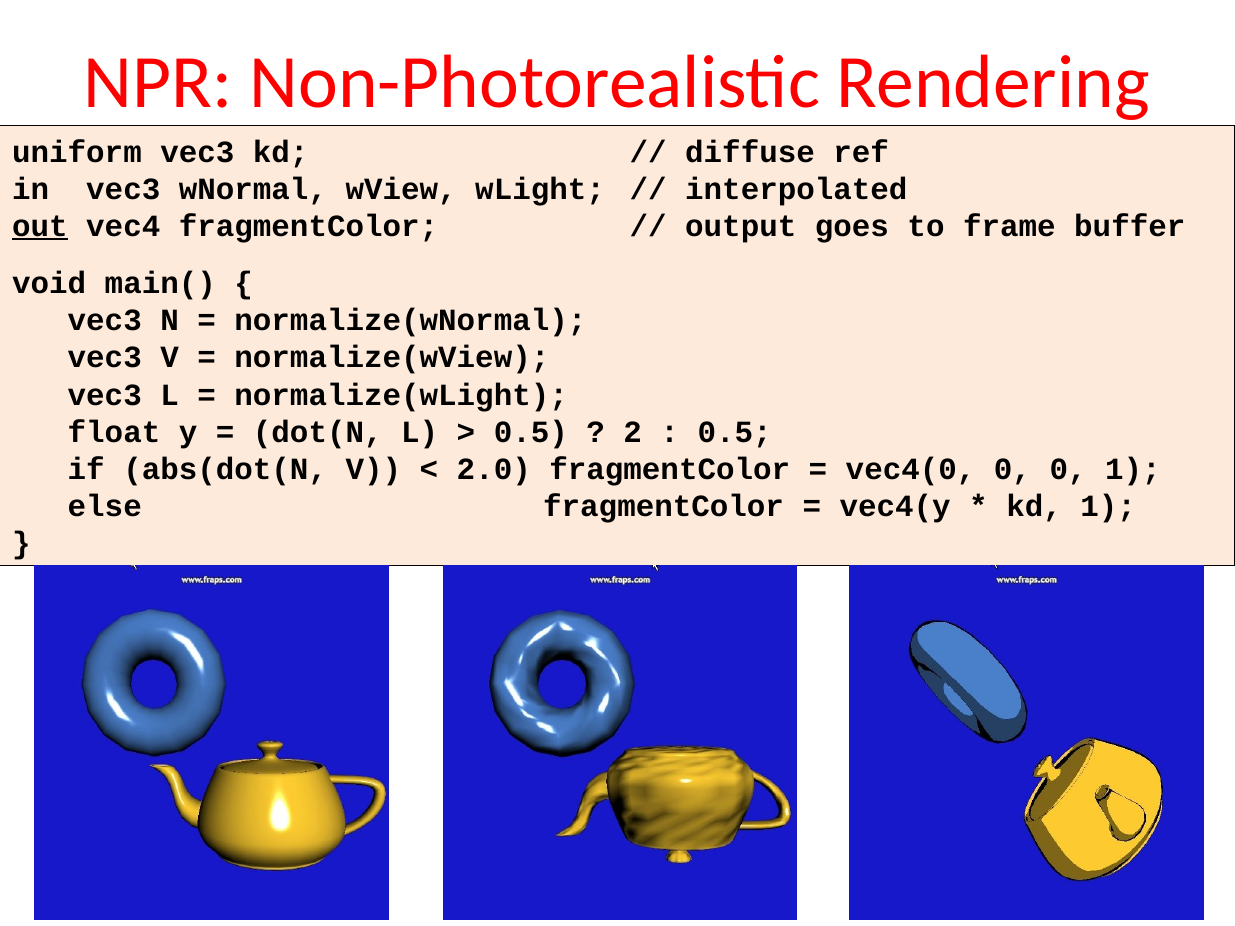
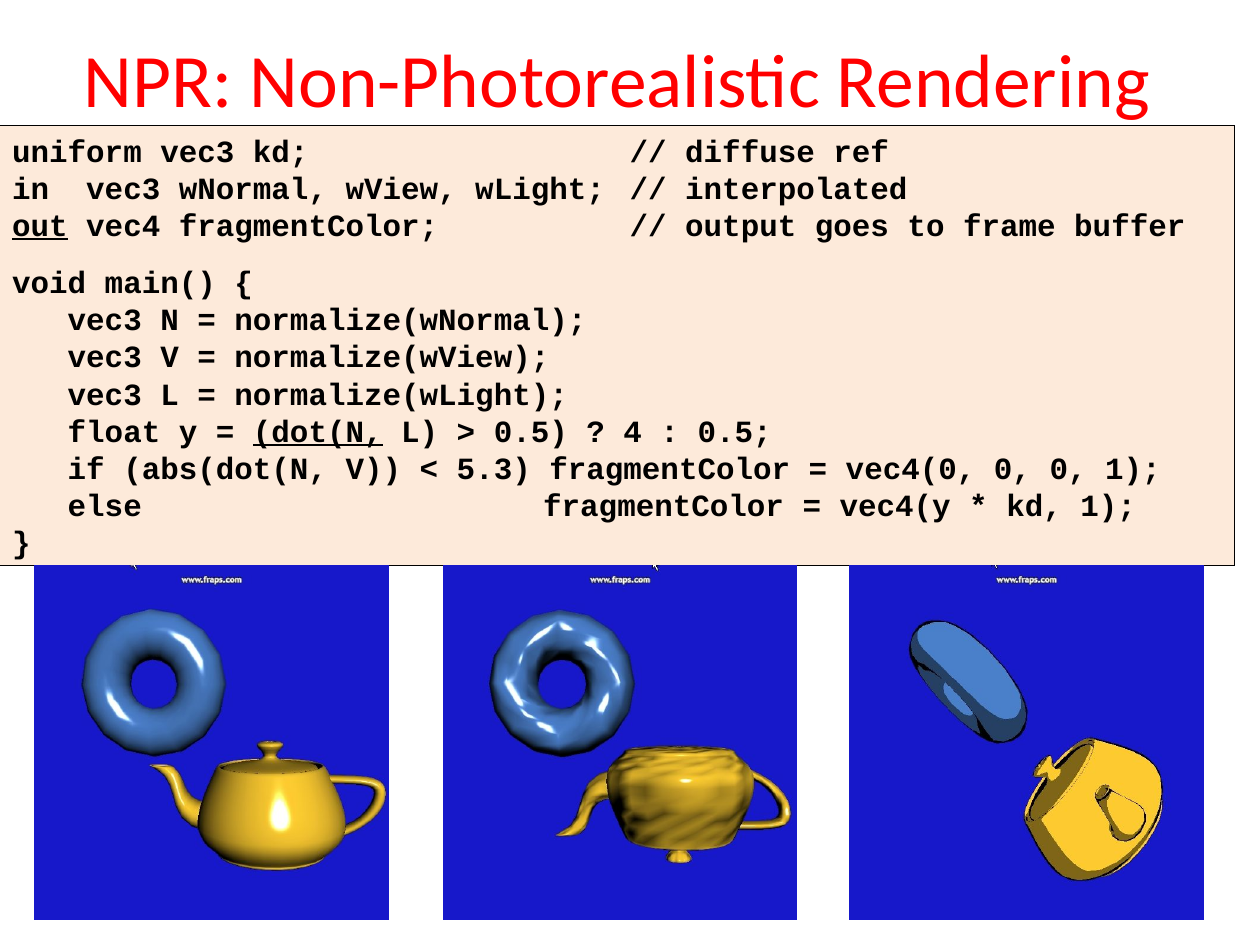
dot(N underline: none -> present
2: 2 -> 4
2.0: 2.0 -> 5.3
